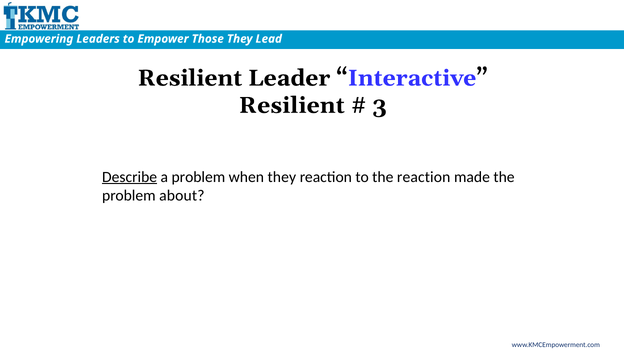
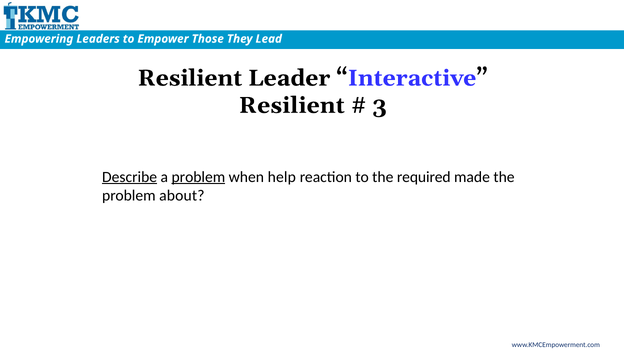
problem at (198, 177) underline: none -> present
when they: they -> help
the reaction: reaction -> required
